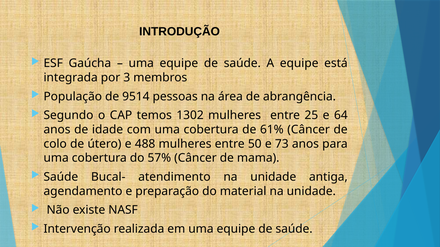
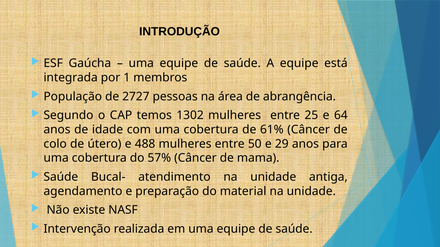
3: 3 -> 1
9514: 9514 -> 2727
73: 73 -> 29
